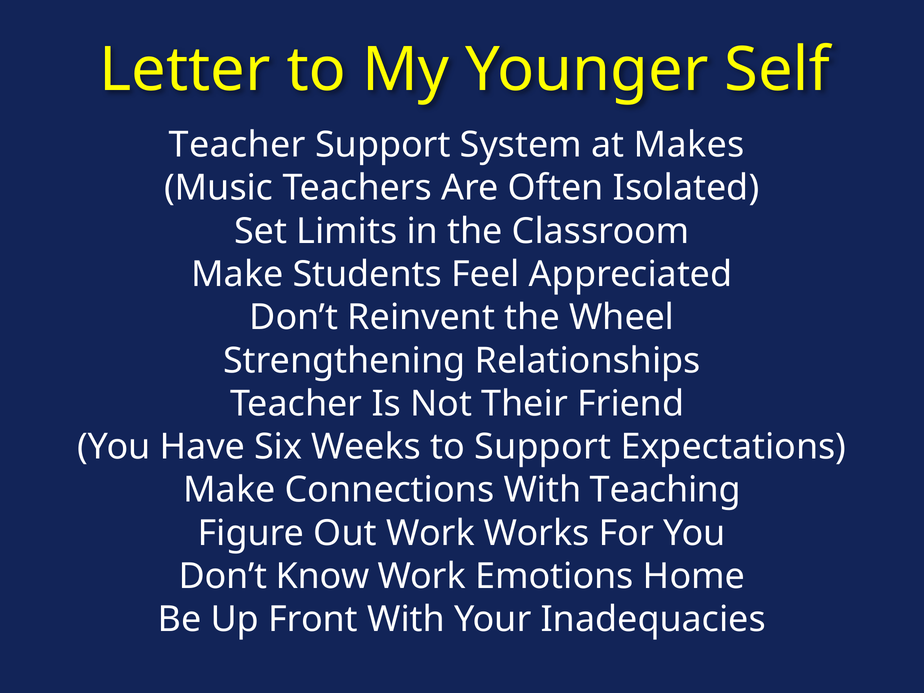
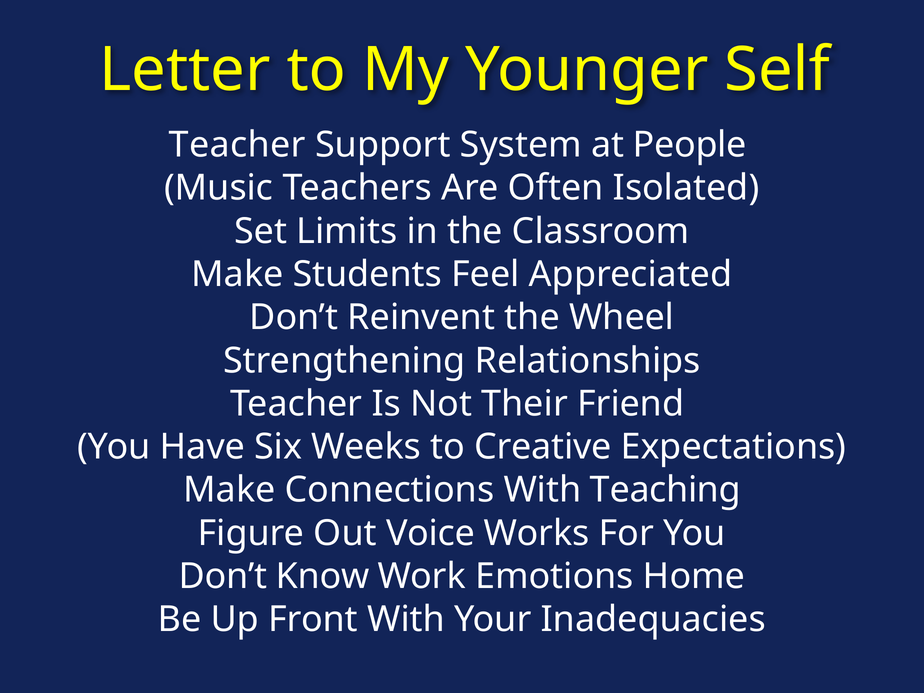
Makes: Makes -> People
to Support: Support -> Creative
Out Work: Work -> Voice
